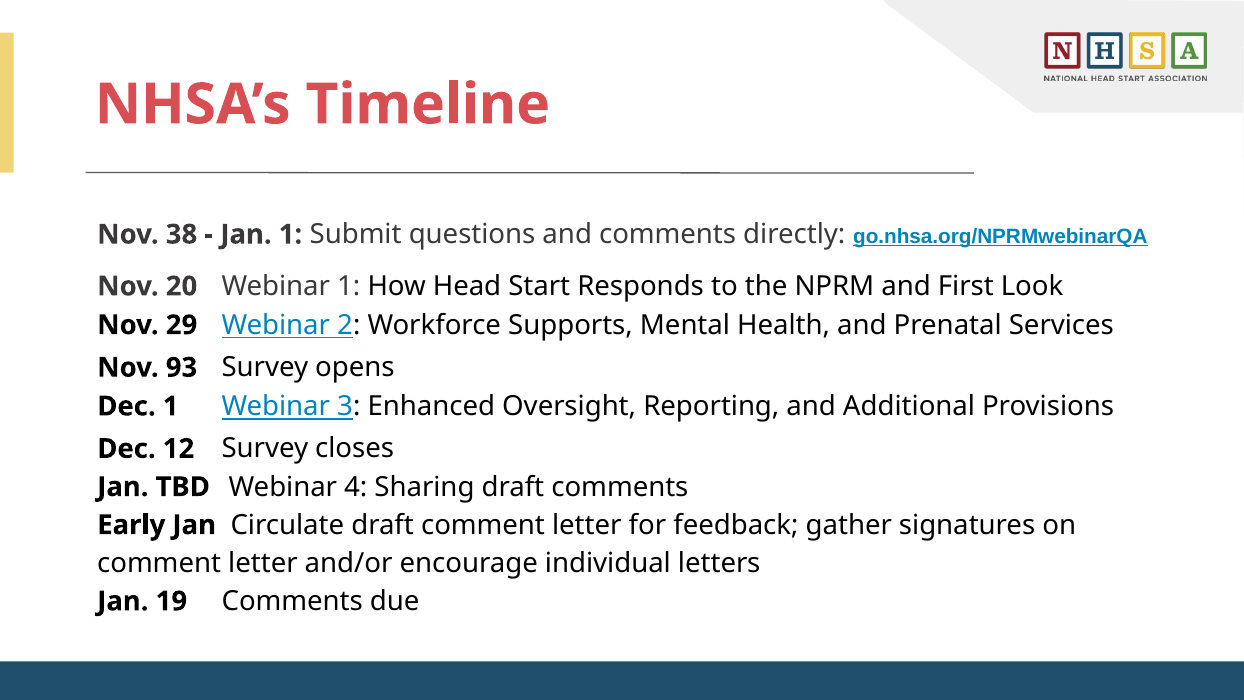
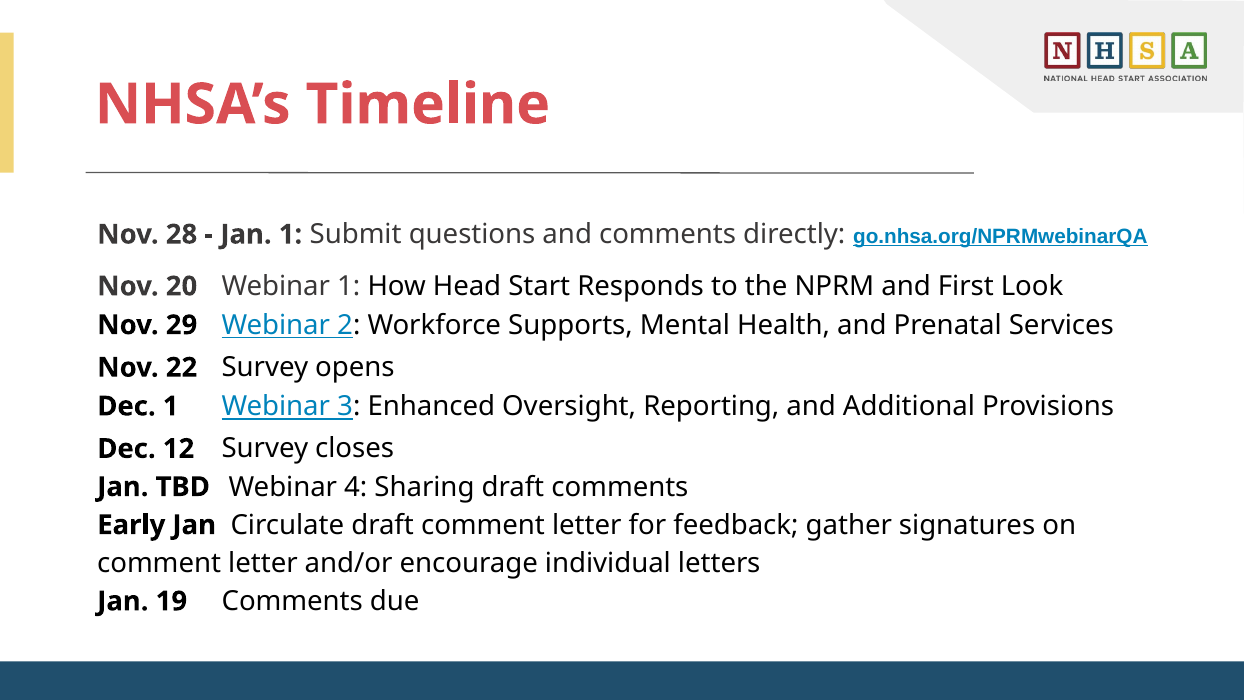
38: 38 -> 28
93: 93 -> 22
